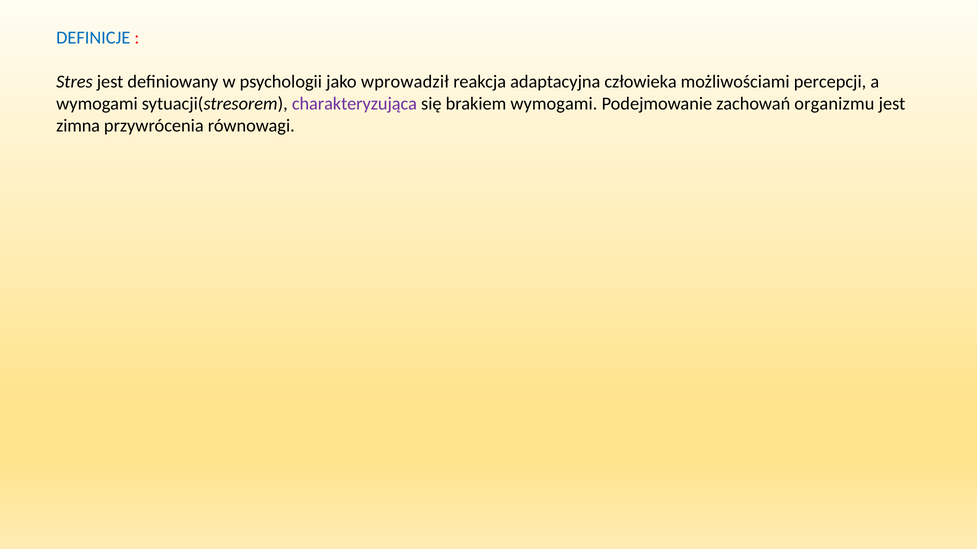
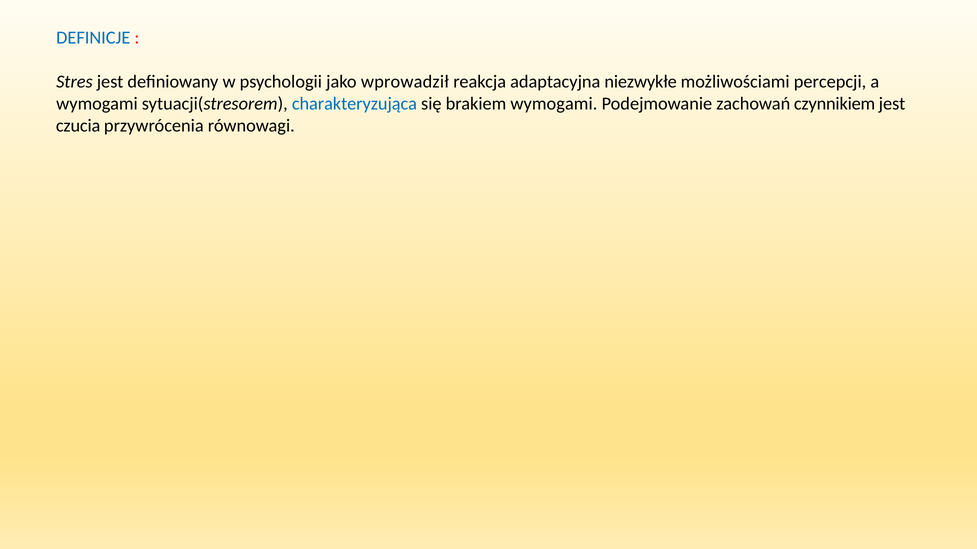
człowieka: człowieka -> niezwykłe
charakteryzująca colour: purple -> blue
organizmu: organizmu -> czynnikiem
zimna: zimna -> czucia
